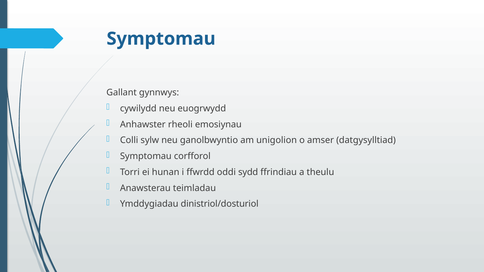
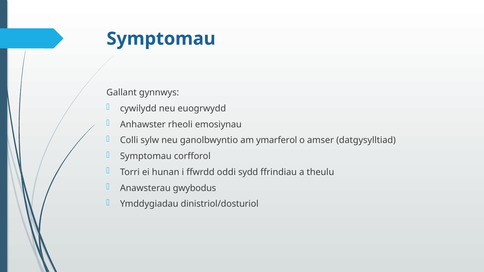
unigolion: unigolion -> ymarferol
teimladau: teimladau -> gwybodus
